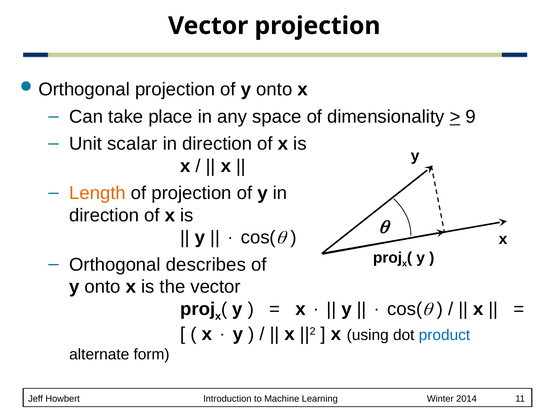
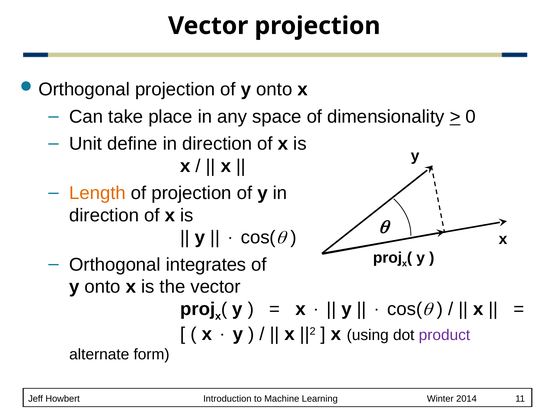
9: 9 -> 0
scalar: scalar -> define
describes: describes -> integrates
product colour: blue -> purple
